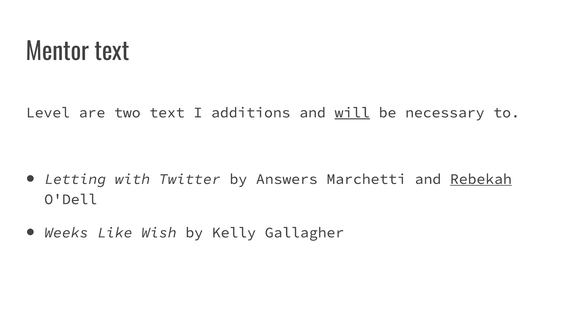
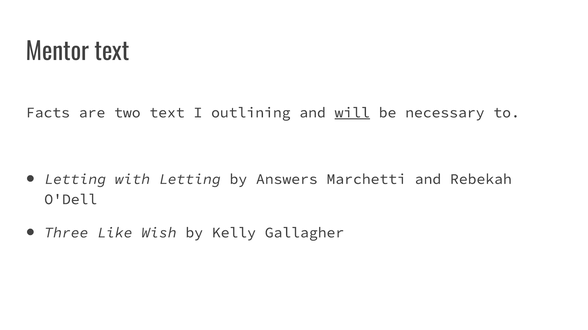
Level: Level -> Facts
additions: additions -> outlining
with Twitter: Twitter -> Letting
Rebekah underline: present -> none
Weeks: Weeks -> Three
